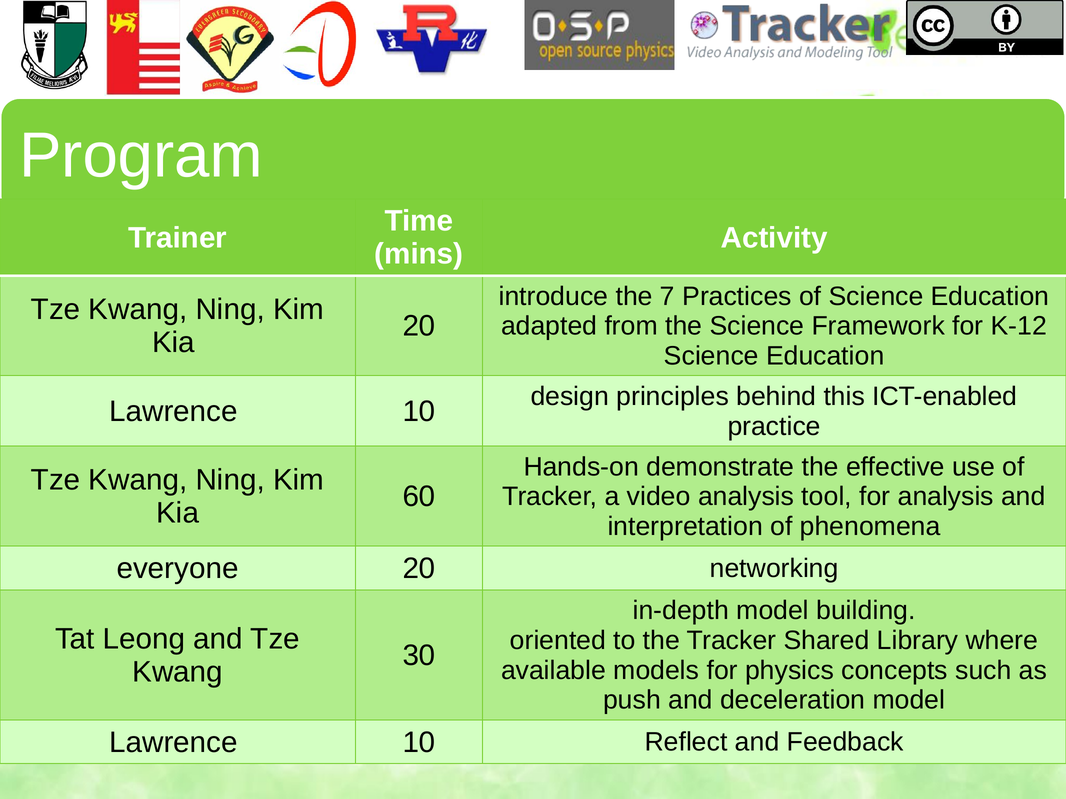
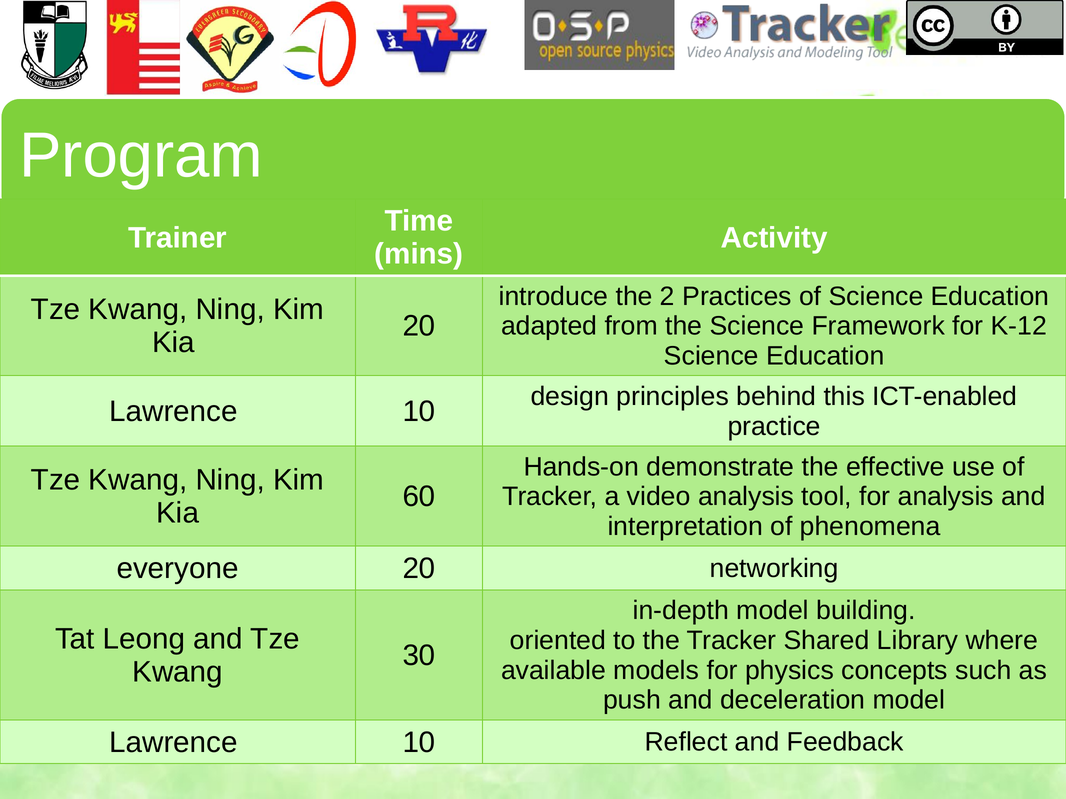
7: 7 -> 2
